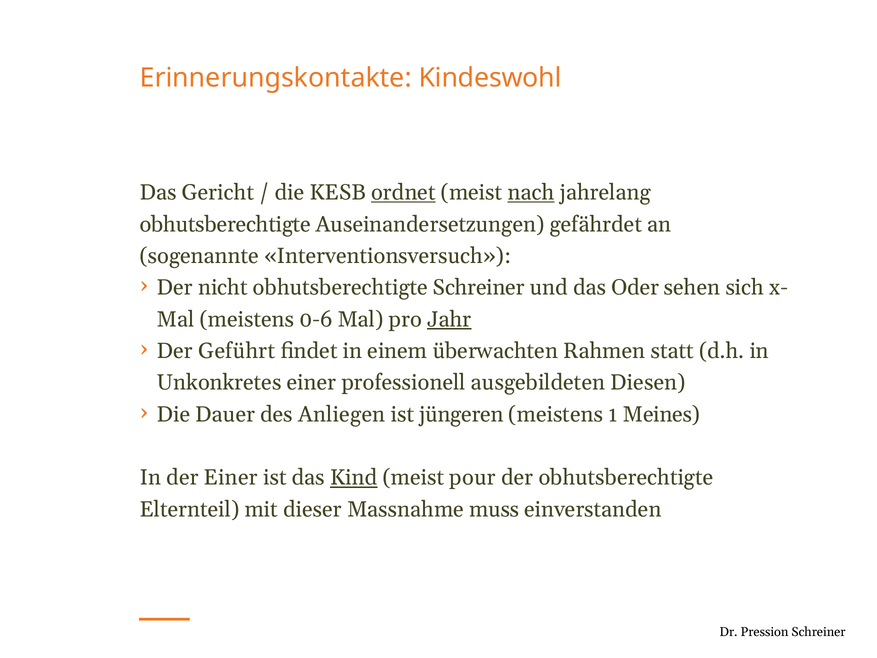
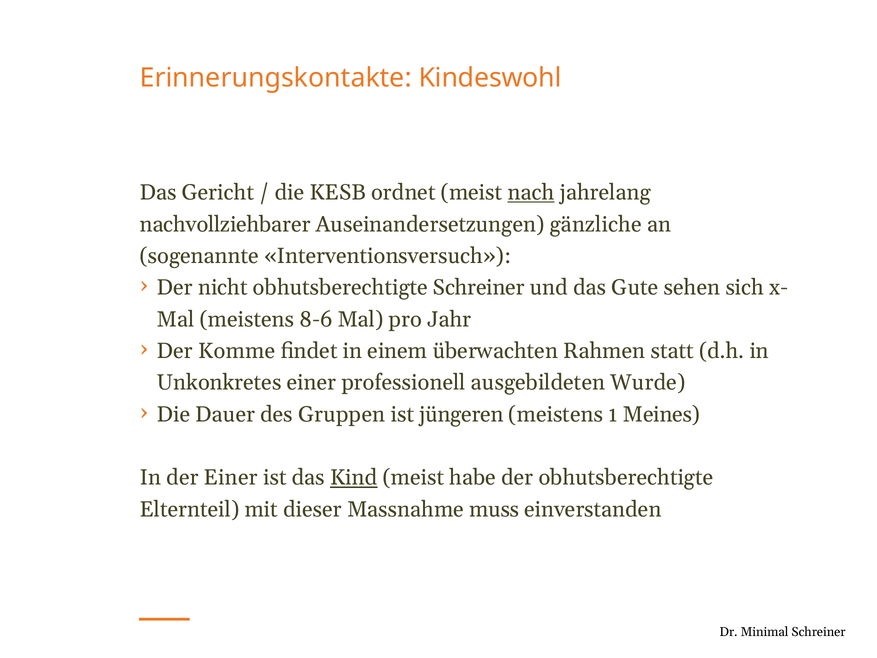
ordnet underline: present -> none
obhutsberechtigte at (225, 224): obhutsberechtigte -> nachvollziehbarer
gefährdet: gefährdet -> gänzliche
Oder: Oder -> Gute
0-6: 0-6 -> 8-6
Jahr underline: present -> none
Geführt: Geführt -> Komme
Diesen: Diesen -> Wurde
Anliegen: Anliegen -> Gruppen
pour: pour -> habe
Pression: Pression -> Minimal
